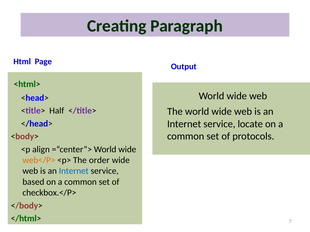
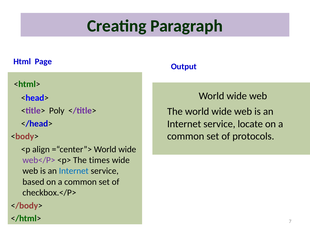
Half: Half -> Poly
web</P> colour: orange -> purple
order: order -> times
